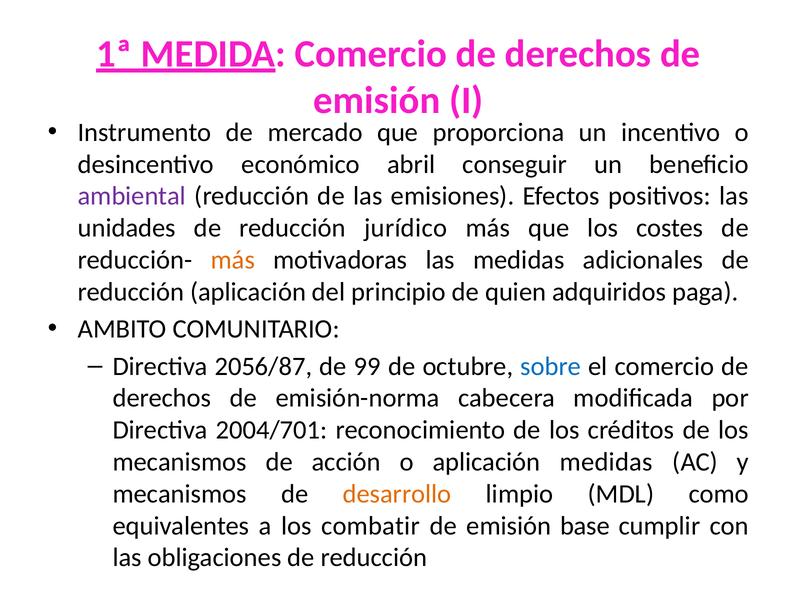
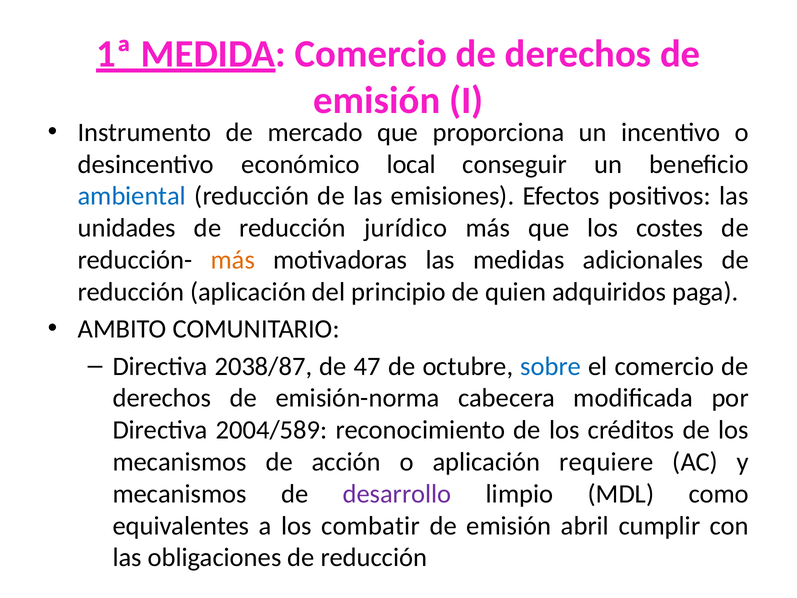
abril: abril -> local
ambiental colour: purple -> blue
2056/87: 2056/87 -> 2038/87
99: 99 -> 47
2004/701: 2004/701 -> 2004/589
aplicación medidas: medidas -> requiere
desarrollo colour: orange -> purple
base: base -> abril
